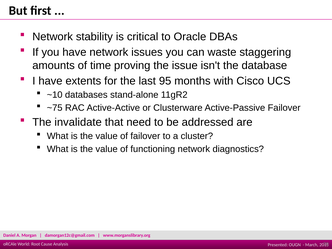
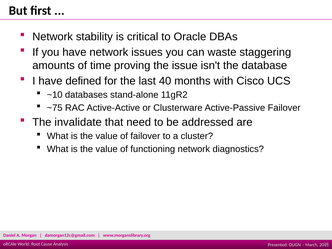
extents: extents -> defined
95: 95 -> 40
